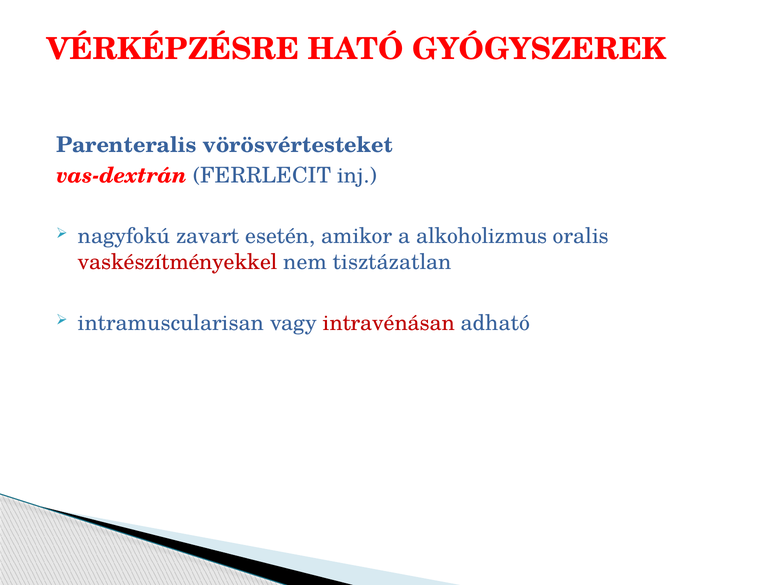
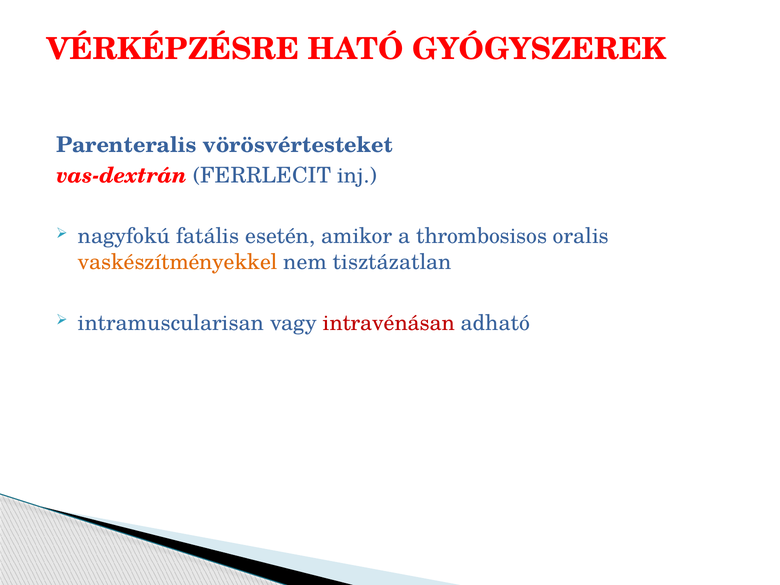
zavart: zavart -> fatális
alkoholizmus: alkoholizmus -> thrombosisos
vaskészítményekkel colour: red -> orange
